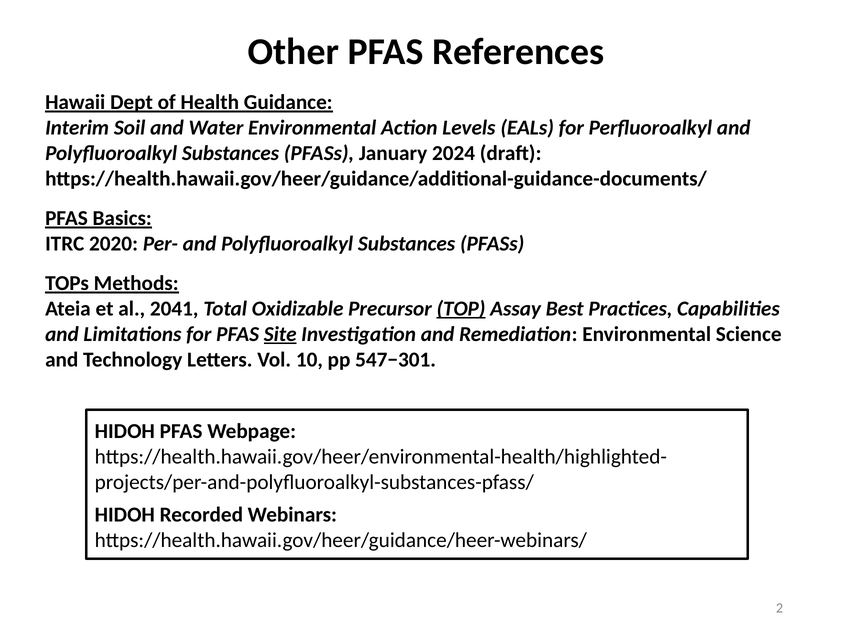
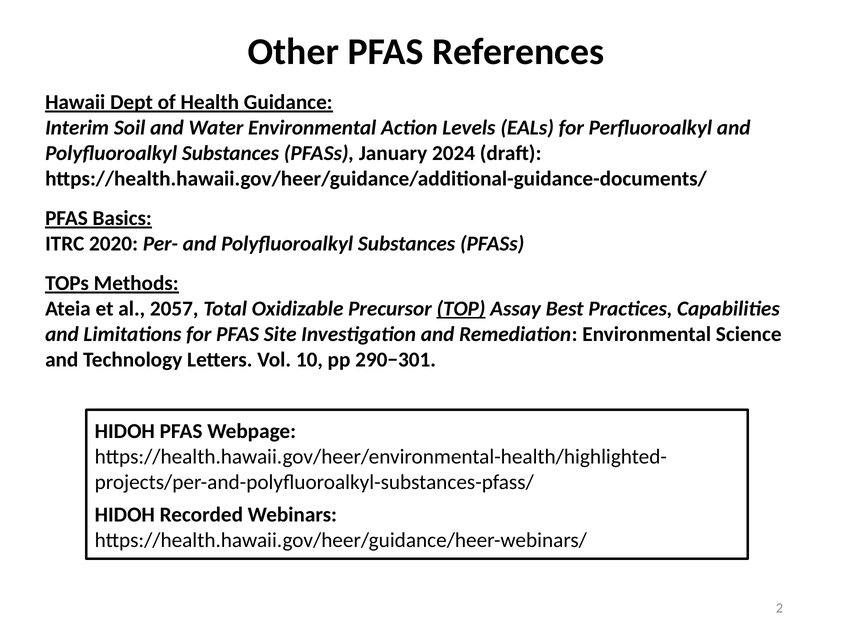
2041: 2041 -> 2057
Site underline: present -> none
547−301: 547−301 -> 290−301
